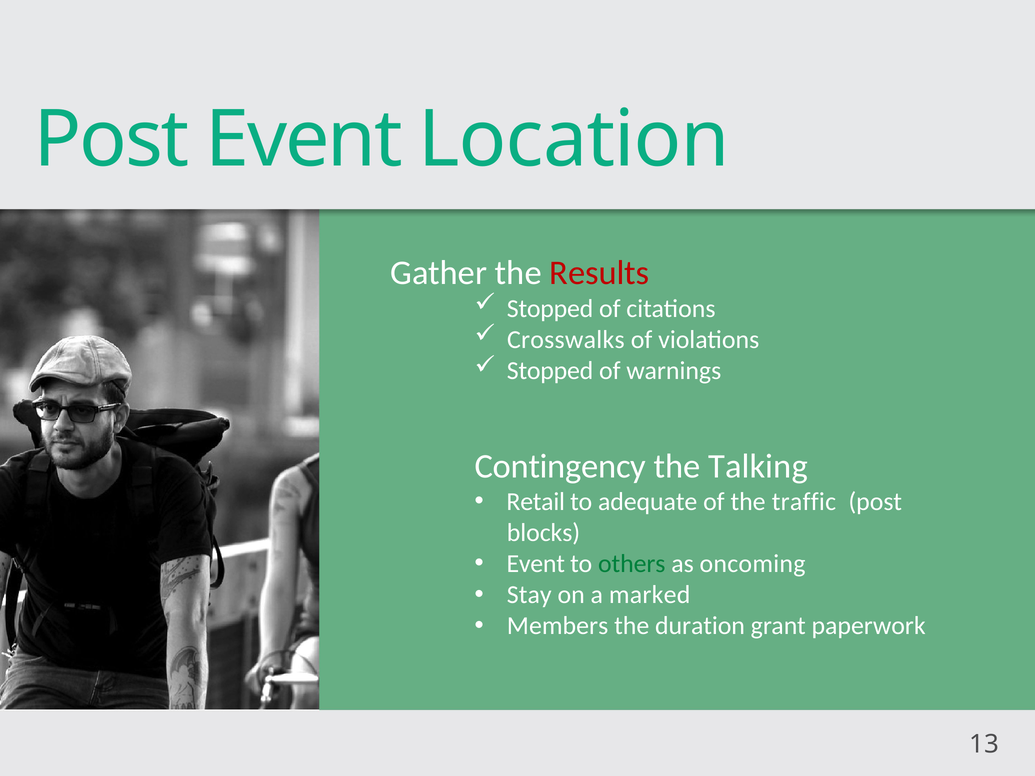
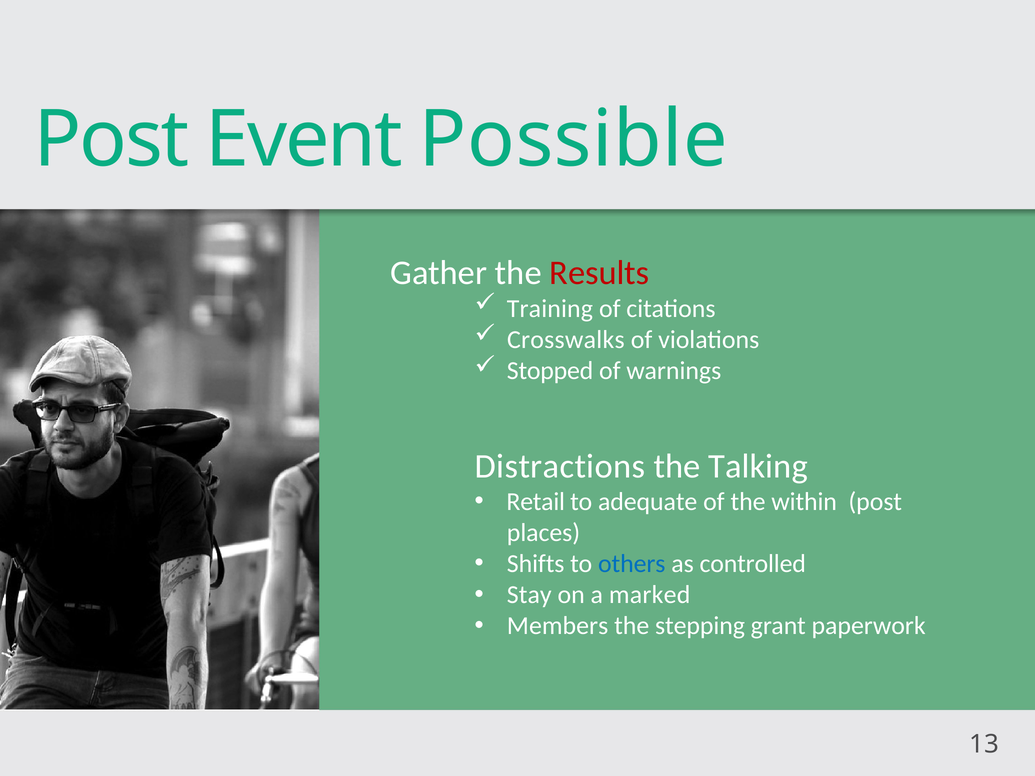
Location: Location -> Possible
Stopped at (550, 309): Stopped -> Training
Contingency: Contingency -> Distractions
traffic: traffic -> within
blocks: blocks -> places
Event at (536, 564): Event -> Shifts
others colour: green -> blue
oncoming: oncoming -> controlled
duration: duration -> stepping
